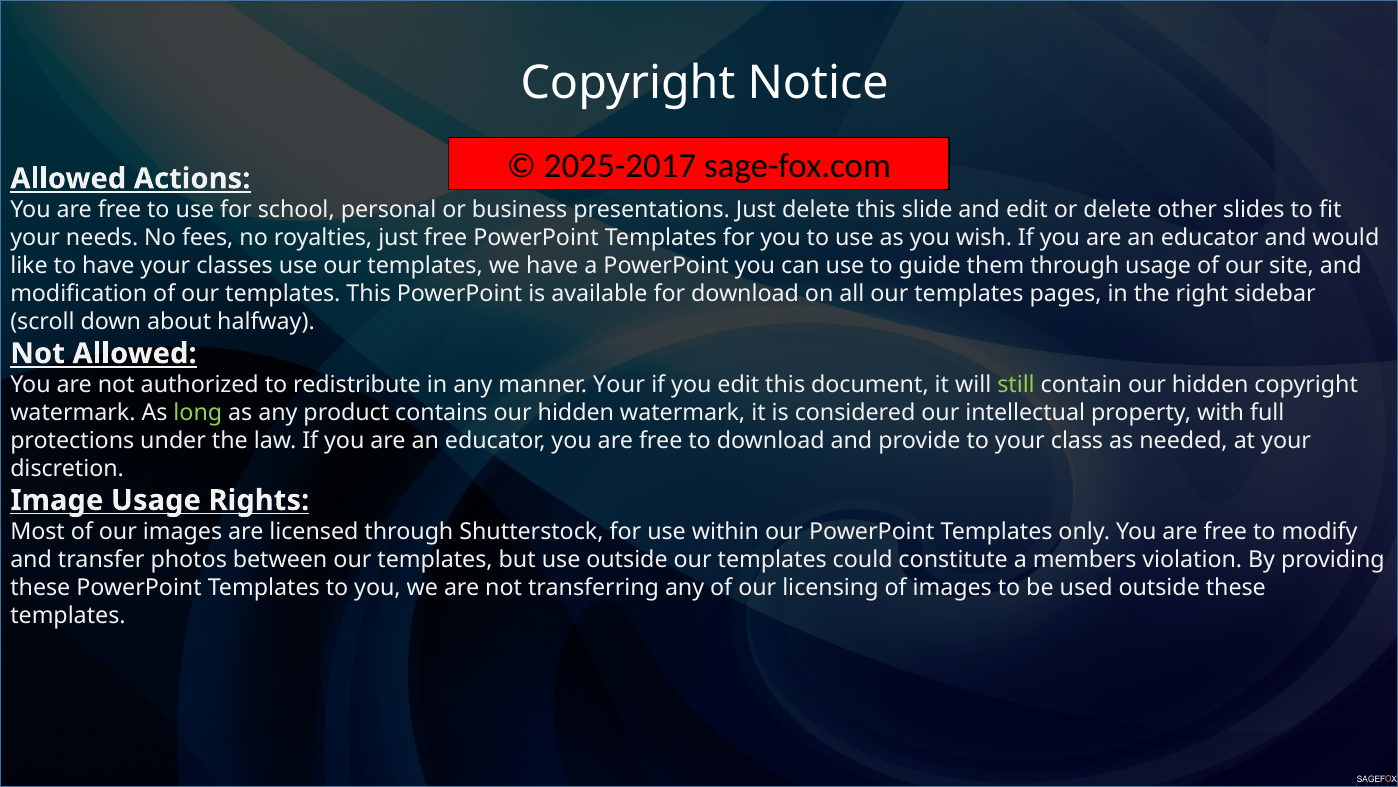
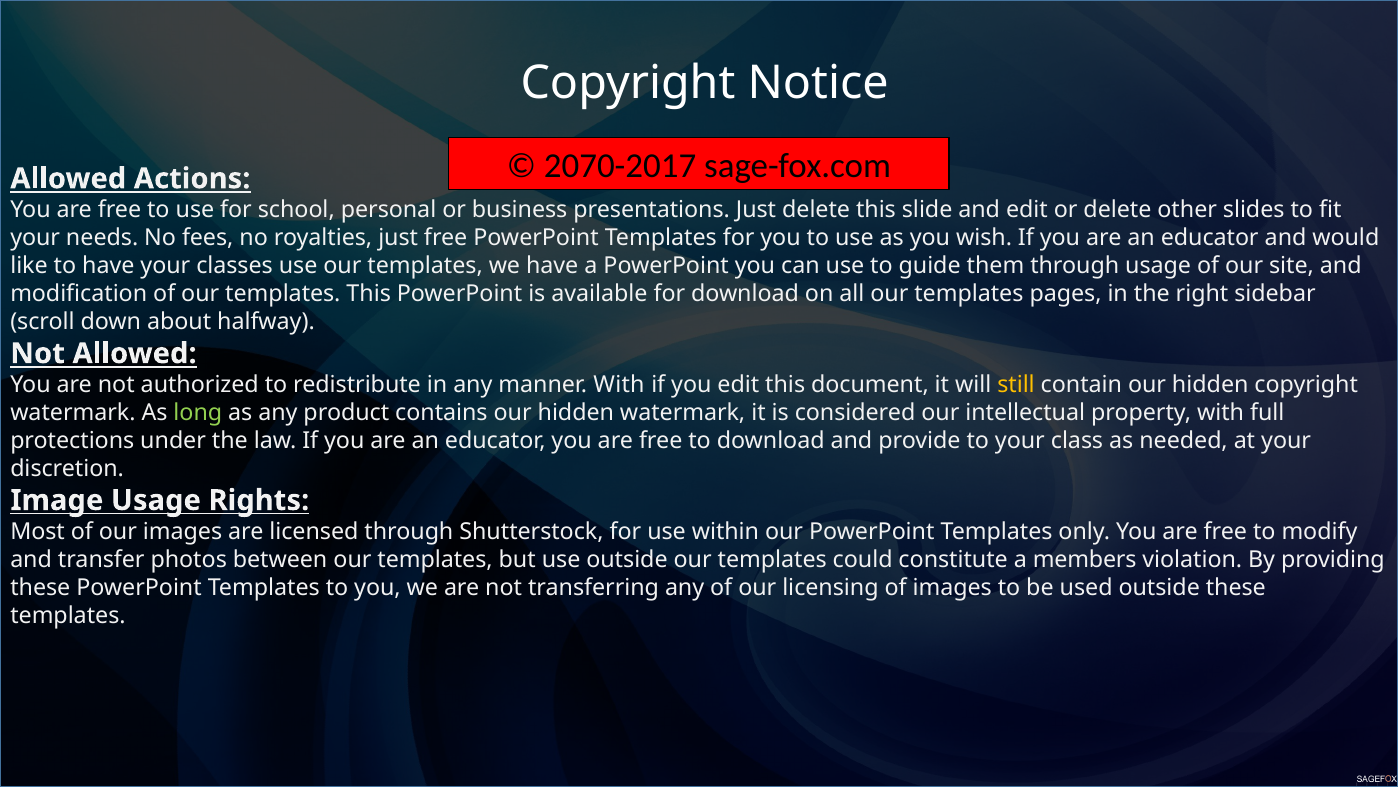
2025-2017: 2025-2017 -> 2070-2017
manner Your: Your -> With
still colour: light green -> yellow
